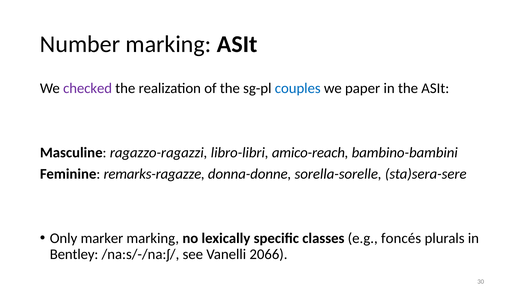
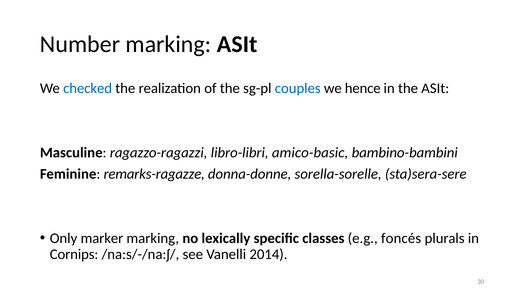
checked colour: purple -> blue
paper: paper -> hence
amico-reach: amico-reach -> amico-basic
Bentley: Bentley -> Cornips
2066: 2066 -> 2014
